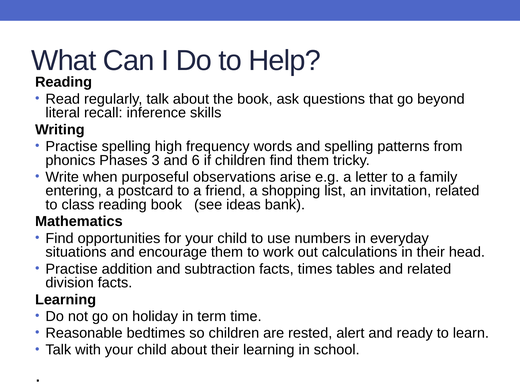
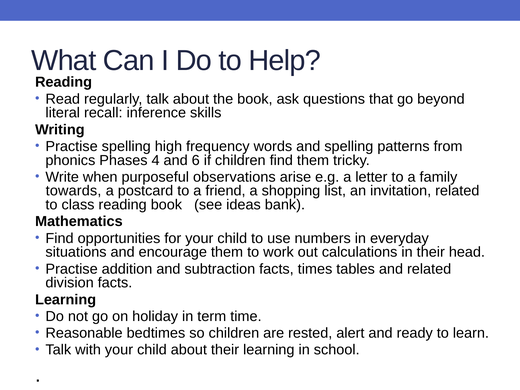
3: 3 -> 4
entering: entering -> towards
